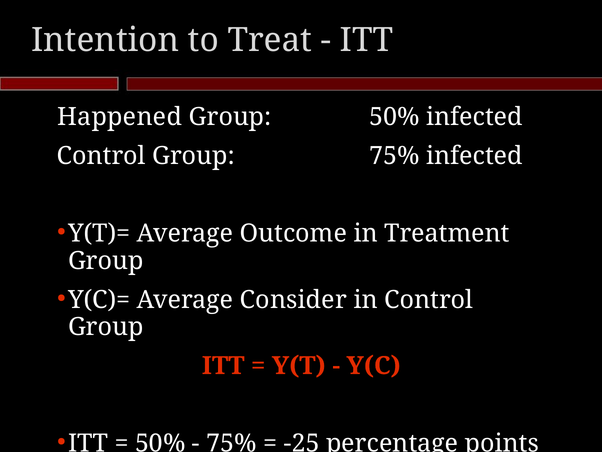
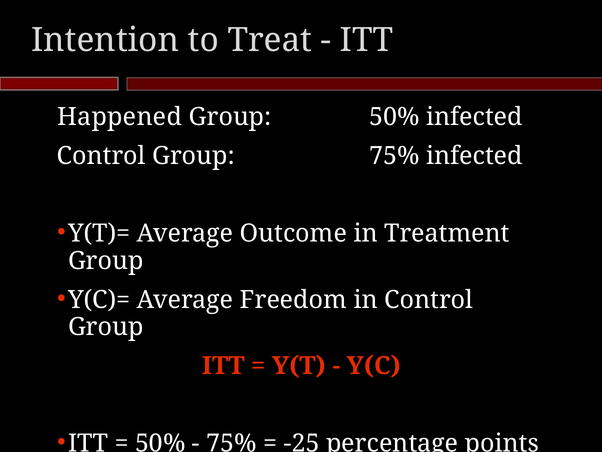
Consider: Consider -> Freedom
